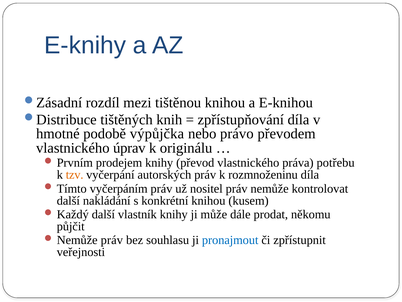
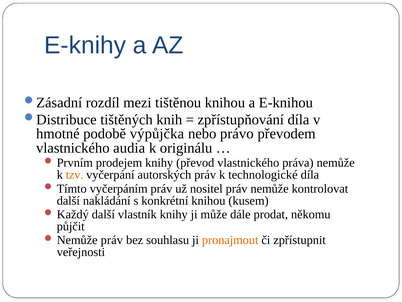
úprav: úprav -> audia
práva potřebu: potřebu -> nemůže
rozmnoženinu: rozmnoženinu -> technologické
pronajmout colour: blue -> orange
